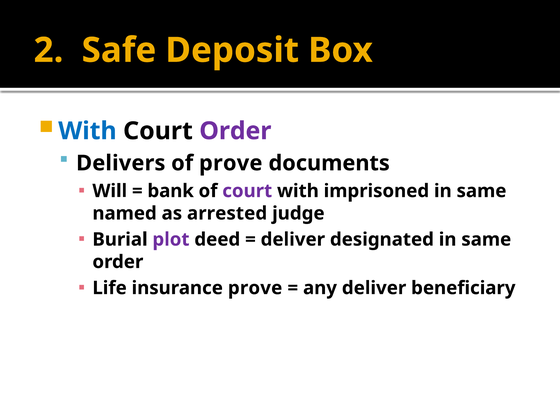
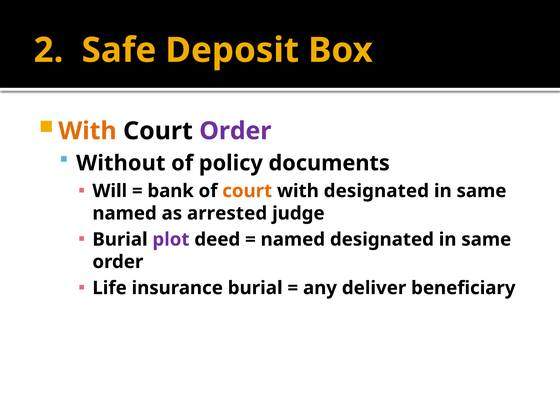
With at (87, 131) colour: blue -> orange
Delivers: Delivers -> Without
of prove: prove -> policy
court at (247, 191) colour: purple -> orange
with imprisoned: imprisoned -> designated
deliver at (293, 239): deliver -> named
insurance prove: prove -> burial
